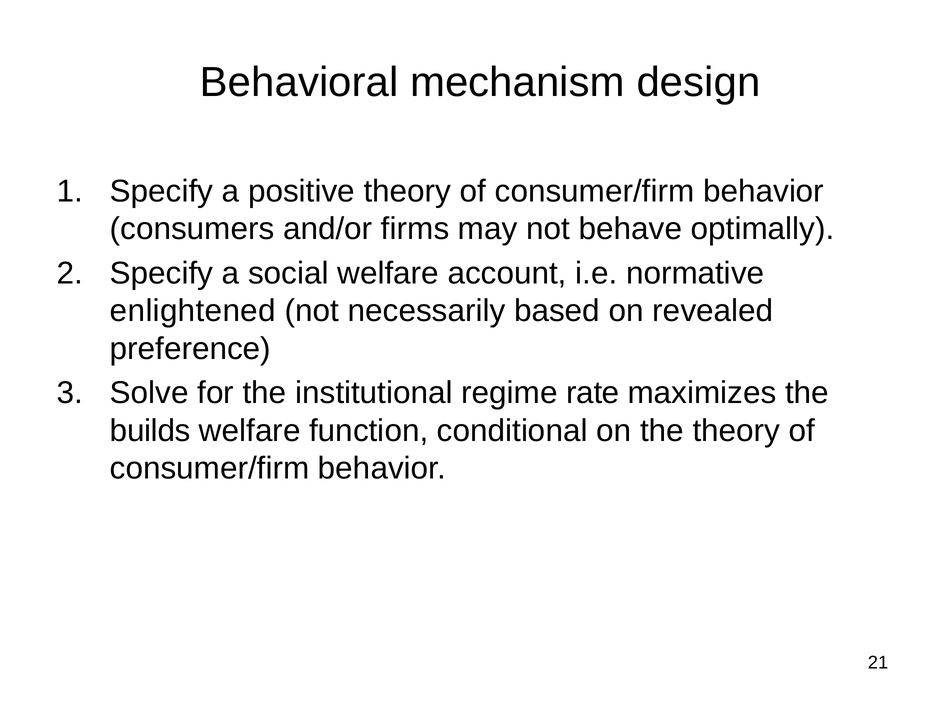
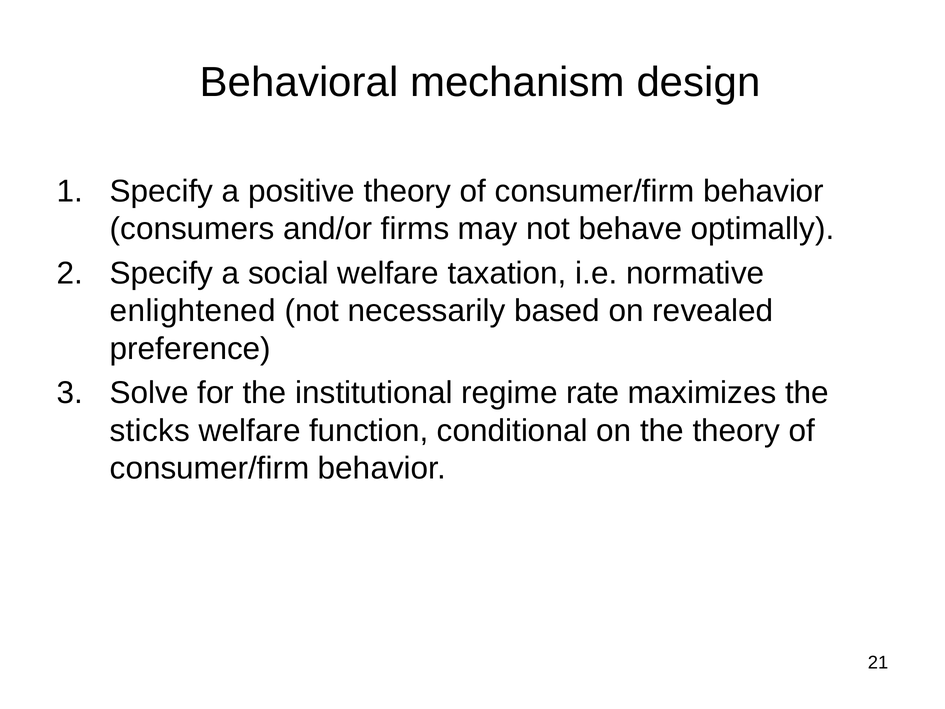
account: account -> taxation
builds: builds -> sticks
